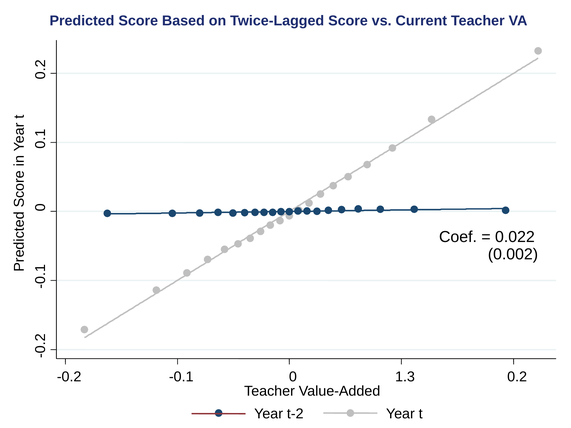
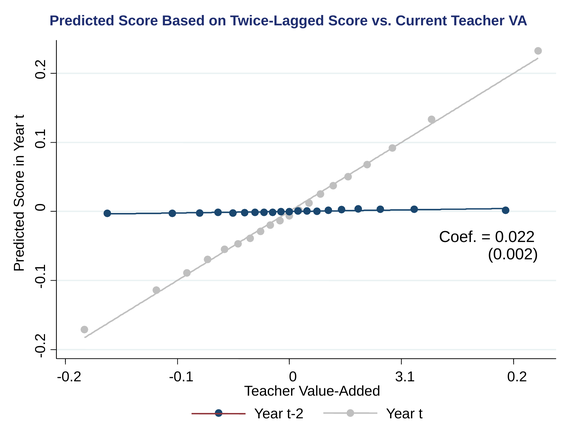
1.3: 1.3 -> 3.1
